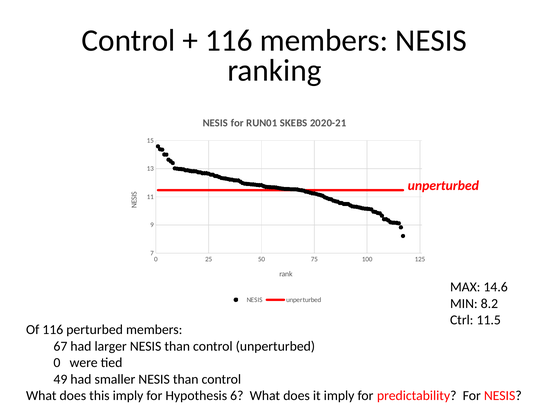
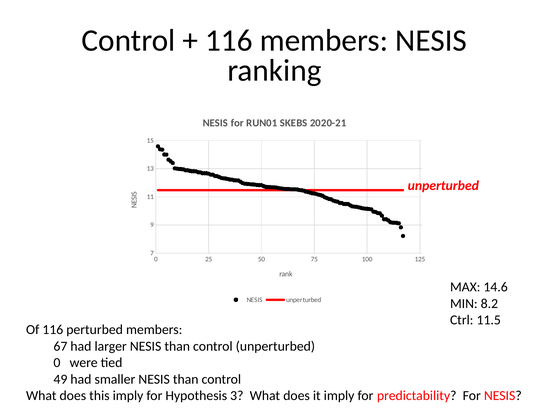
6: 6 -> 3
